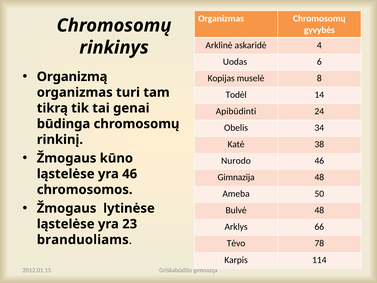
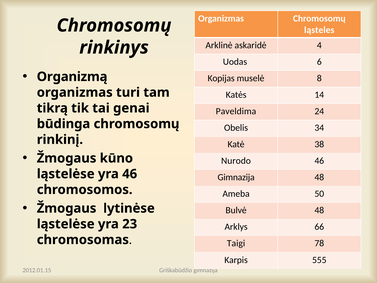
gyvybės: gyvybės -> ląsteles
Todėl: Todėl -> Katės
Apibūdinti: Apibūdinti -> Paveldima
branduoliams: branduoliams -> chromosomas
Tėvo: Tėvo -> Taigi
114: 114 -> 555
